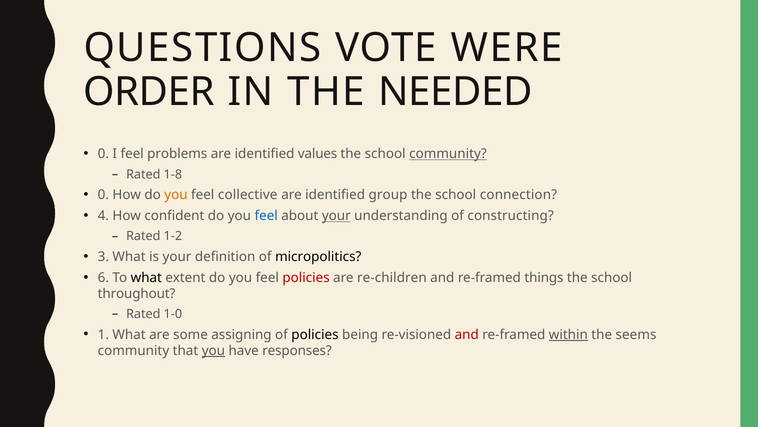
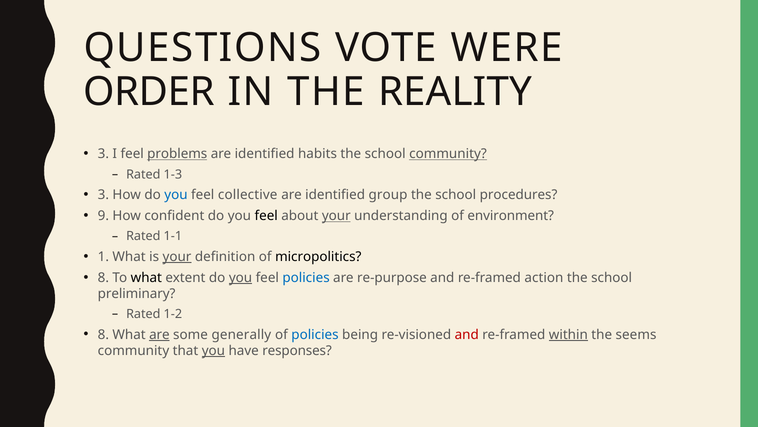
NEEDED: NEEDED -> REALITY
0 at (103, 154): 0 -> 3
problems underline: none -> present
values: values -> habits
1-8: 1-8 -> 1-3
0 at (103, 195): 0 -> 3
you at (176, 195) colour: orange -> blue
connection: connection -> procedures
4: 4 -> 9
feel at (266, 216) colour: blue -> black
constructing: constructing -> environment
1-2: 1-2 -> 1-1
3: 3 -> 1
your at (177, 256) underline: none -> present
6 at (103, 277): 6 -> 8
you at (241, 277) underline: none -> present
policies at (306, 277) colour: red -> blue
re-children: re-children -> re-purpose
things: things -> action
throughout: throughout -> preliminary
1-0: 1-0 -> 1-2
1 at (103, 334): 1 -> 8
are at (159, 334) underline: none -> present
assigning: assigning -> generally
policies at (315, 334) colour: black -> blue
